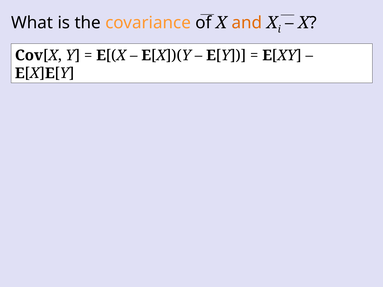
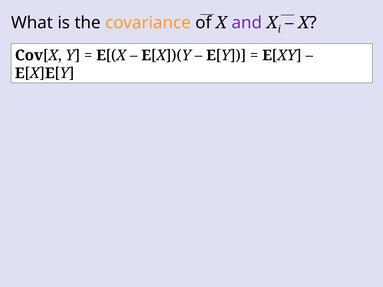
and colour: orange -> purple
